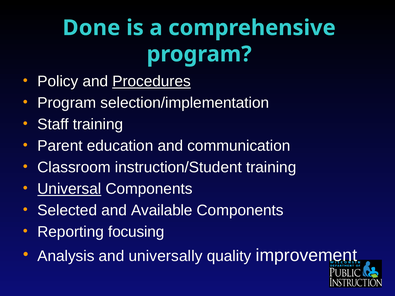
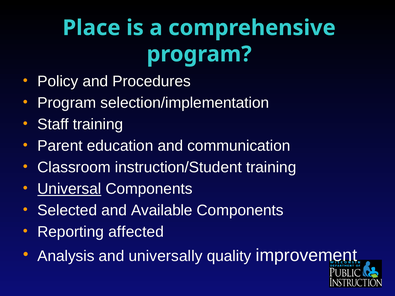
Done: Done -> Place
Procedures underline: present -> none
focusing: focusing -> affected
